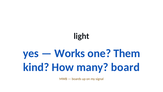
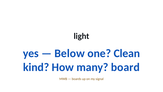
Works: Works -> Below
Them: Them -> Clean
